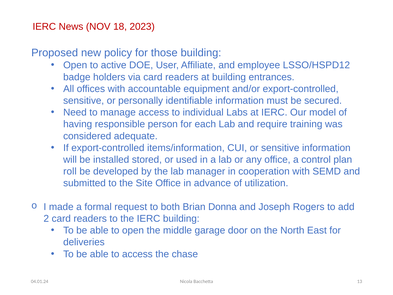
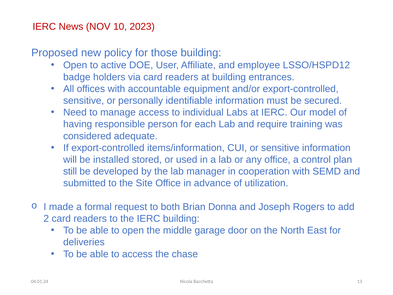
18: 18 -> 10
roll: roll -> still
